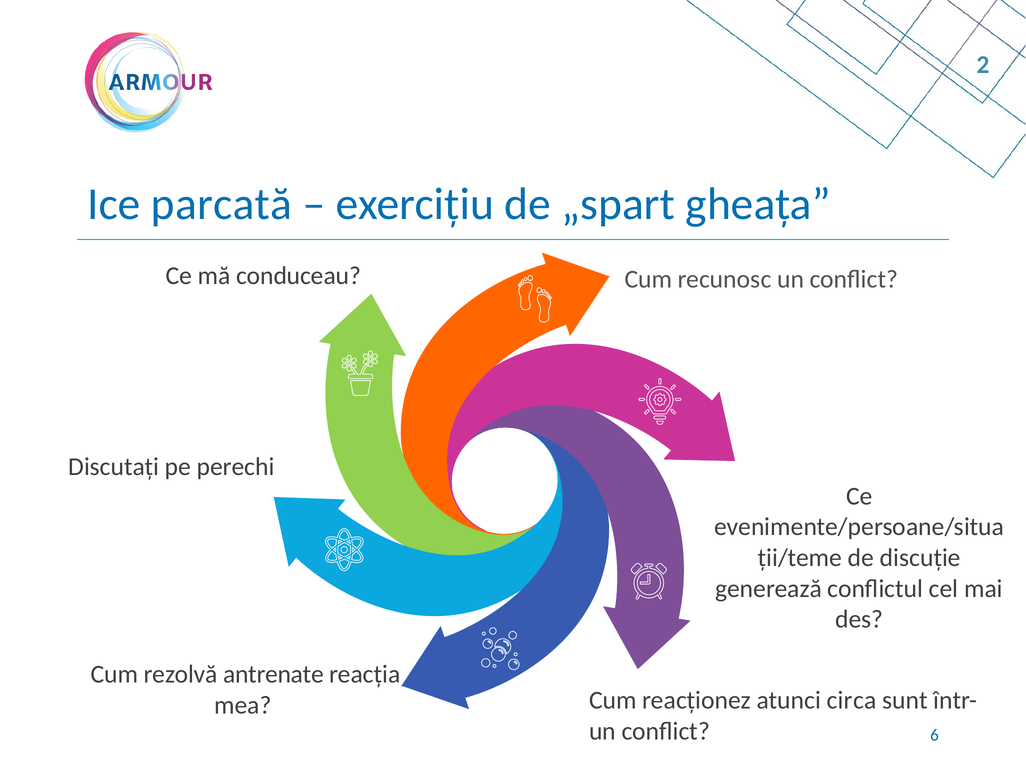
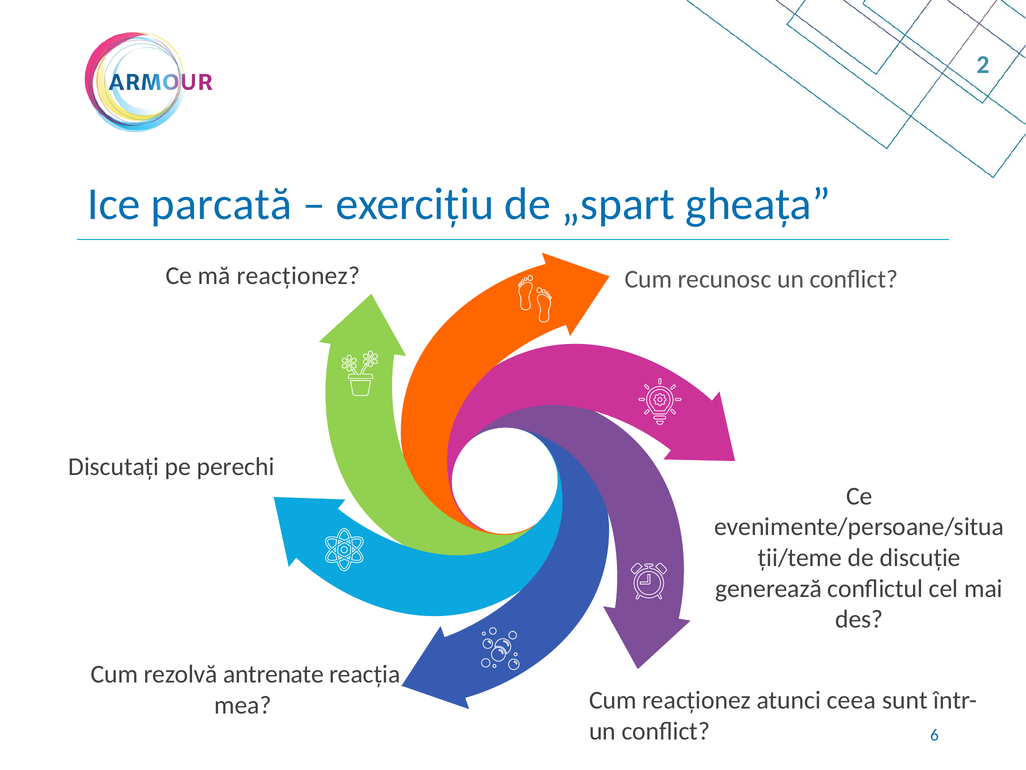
mă conduceau: conduceau -> reacționez
circa: circa -> ceea
